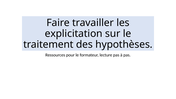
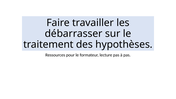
explicitation: explicitation -> débarrasser
